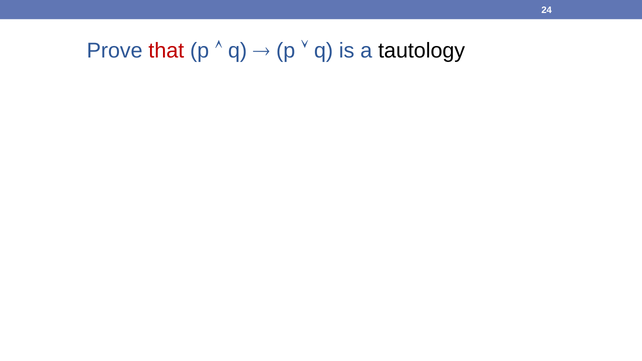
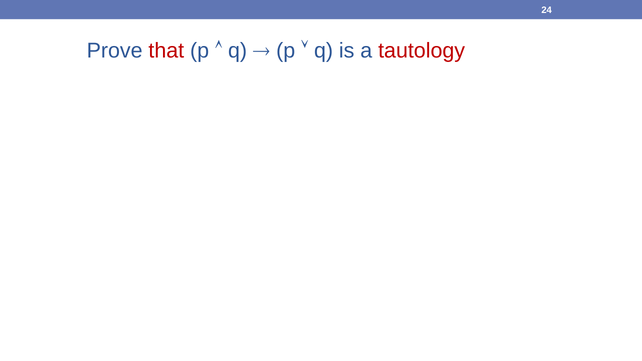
tautology colour: black -> red
